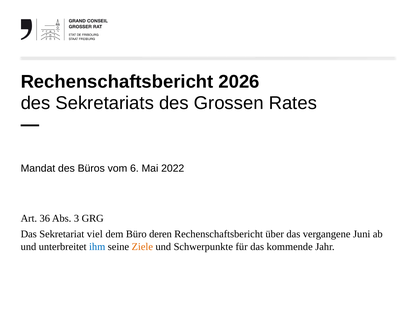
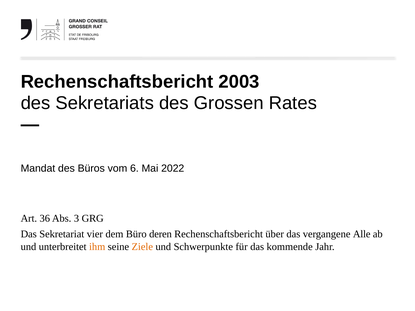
2026: 2026 -> 2003
viel: viel -> vier
Juni: Juni -> Alle
ihm colour: blue -> orange
